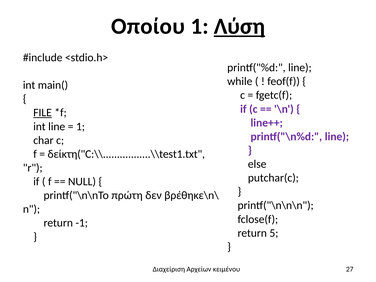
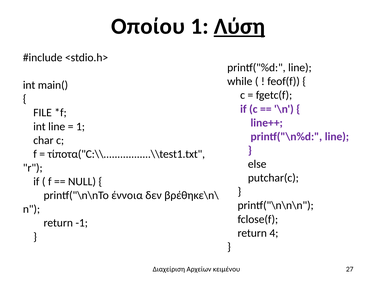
FILE underline: present -> none
δείκτη("C:\\.................\\test1.txt: δείκτη("C:\\.................\\test1.txt -> τίποτα("C:\\.................\\test1.txt
πρώτη: πρώτη -> έννοια
5: 5 -> 4
